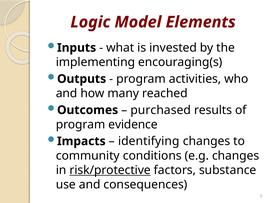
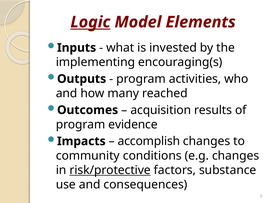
Logic underline: none -> present
purchased: purchased -> acquisition
identifying: identifying -> accomplish
